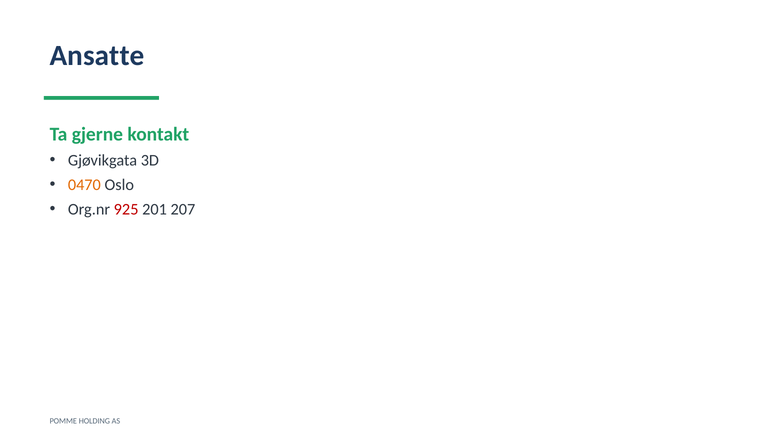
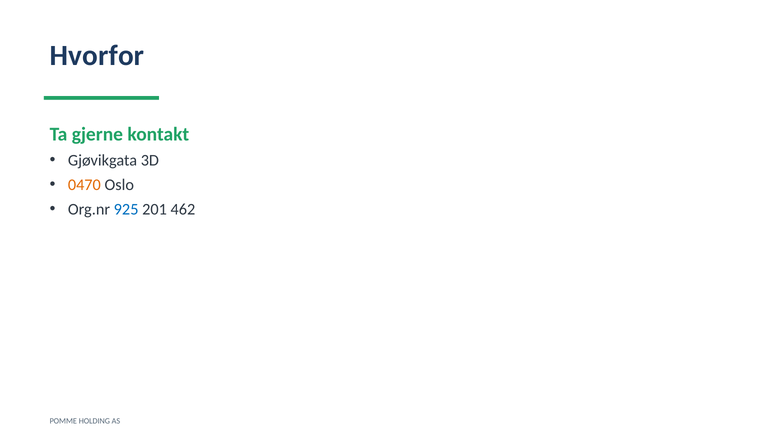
Ansatte: Ansatte -> Hvorfor
925 colour: red -> blue
207: 207 -> 462
